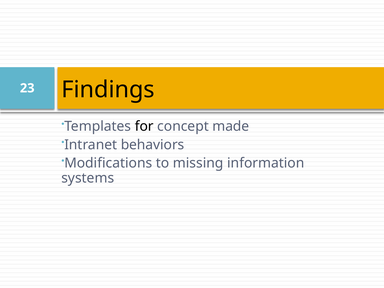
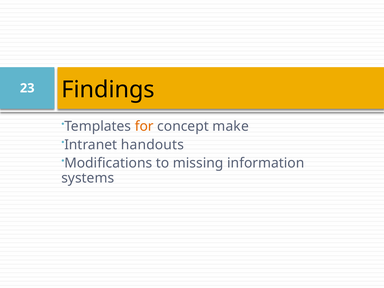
for colour: black -> orange
made: made -> make
behaviors: behaviors -> handouts
